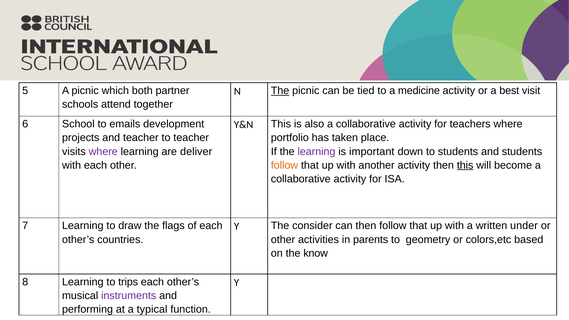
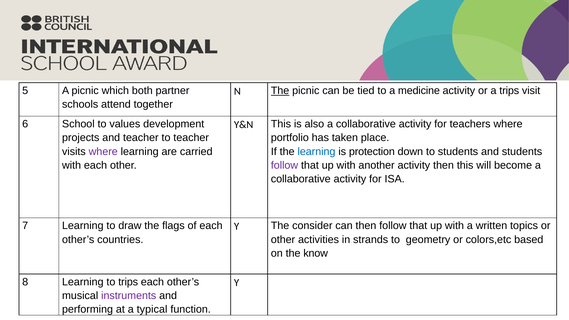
a best: best -> trips
emails: emails -> values
deliver: deliver -> carried
learning at (316, 152) colour: purple -> blue
important: important -> protection
follow at (284, 165) colour: orange -> purple
this at (465, 165) underline: present -> none
under: under -> topics
parents: parents -> strands
